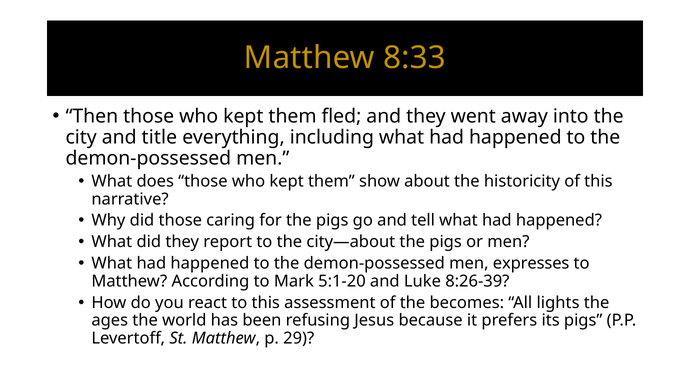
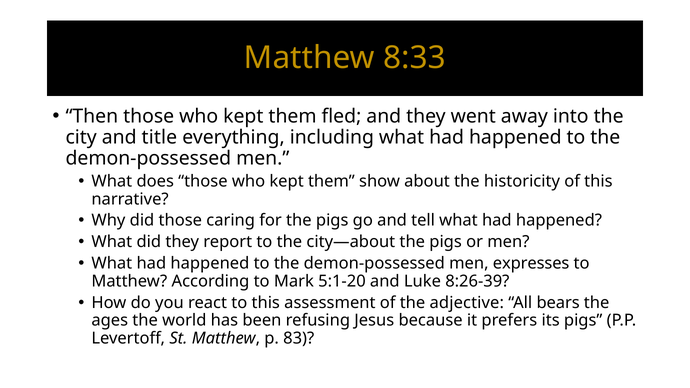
becomes: becomes -> adjective
lights: lights -> bears
29: 29 -> 83
